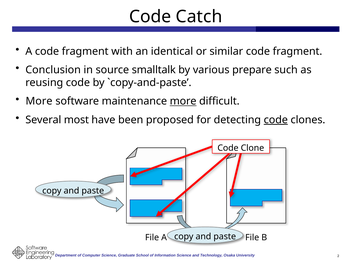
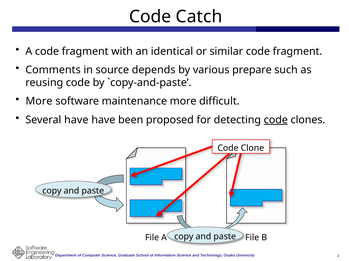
Conclusion: Conclusion -> Comments
smalltalk: smalltalk -> depends
more at (183, 102) underline: present -> none
Several most: most -> have
